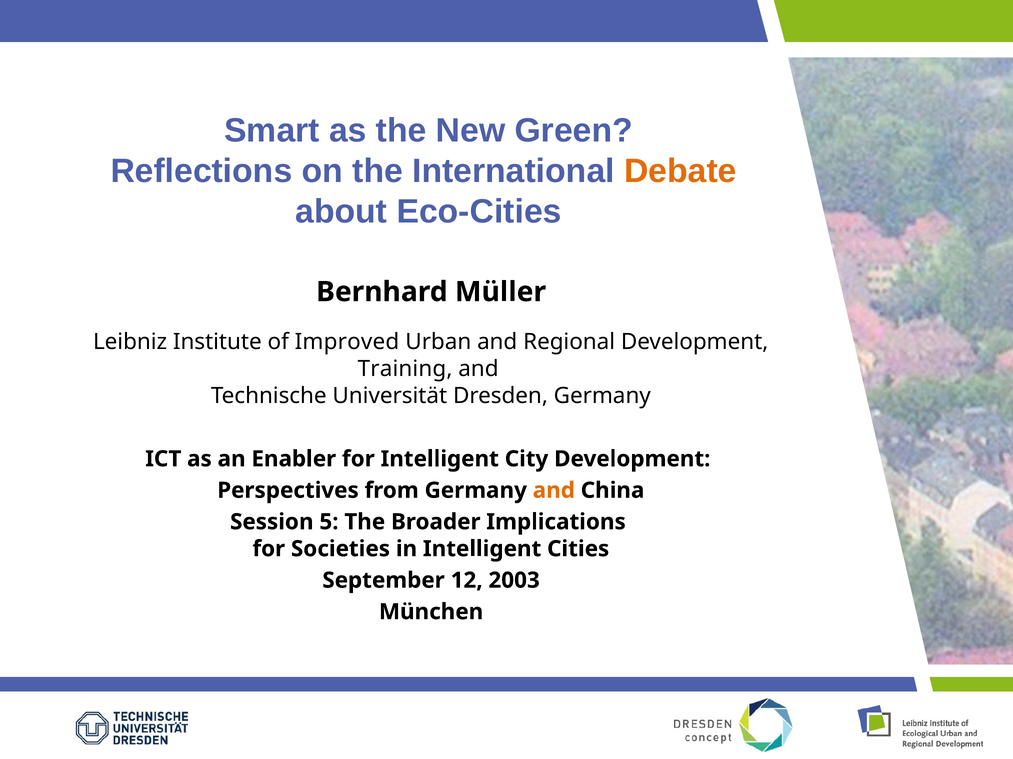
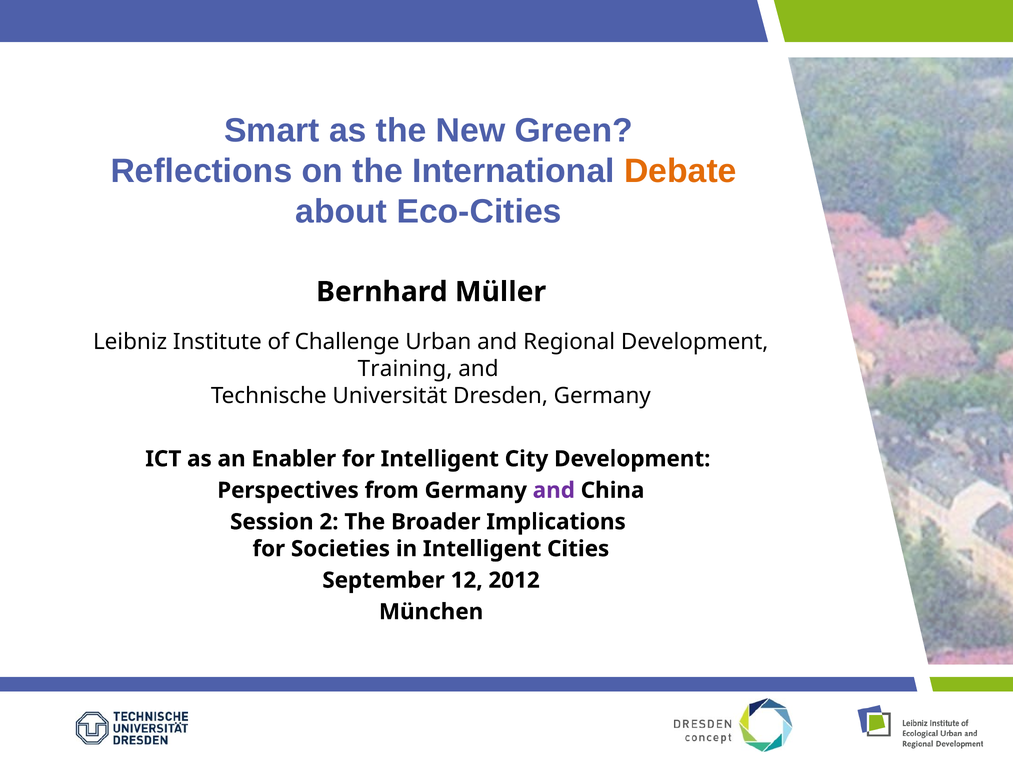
Improved: Improved -> Challenge
and at (554, 491) colour: orange -> purple
5: 5 -> 2
2003: 2003 -> 2012
